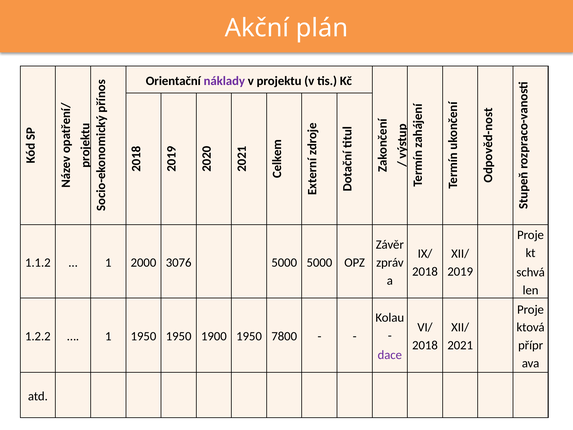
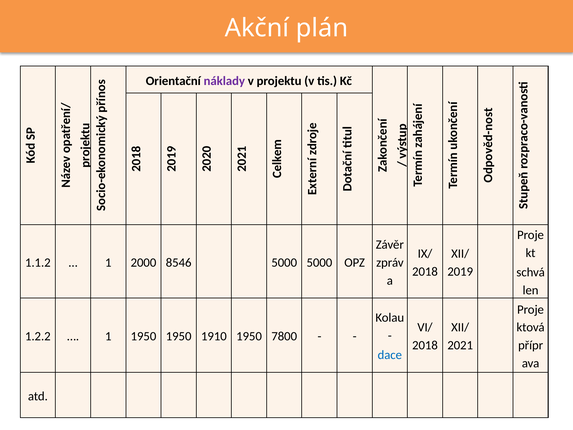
3076: 3076 -> 8546
1900: 1900 -> 1910
dace colour: purple -> blue
